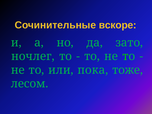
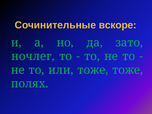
или пока: пока -> тоже
лесом: лесом -> полях
